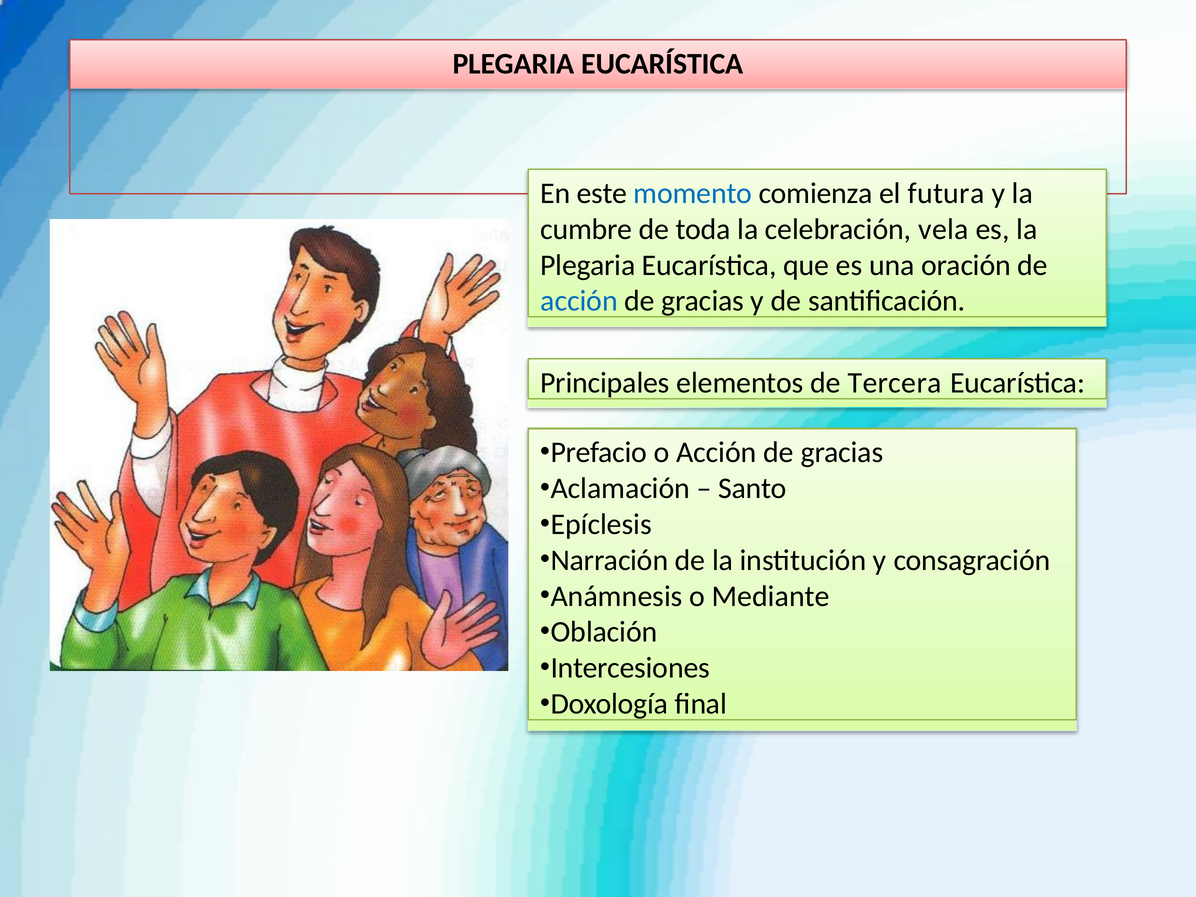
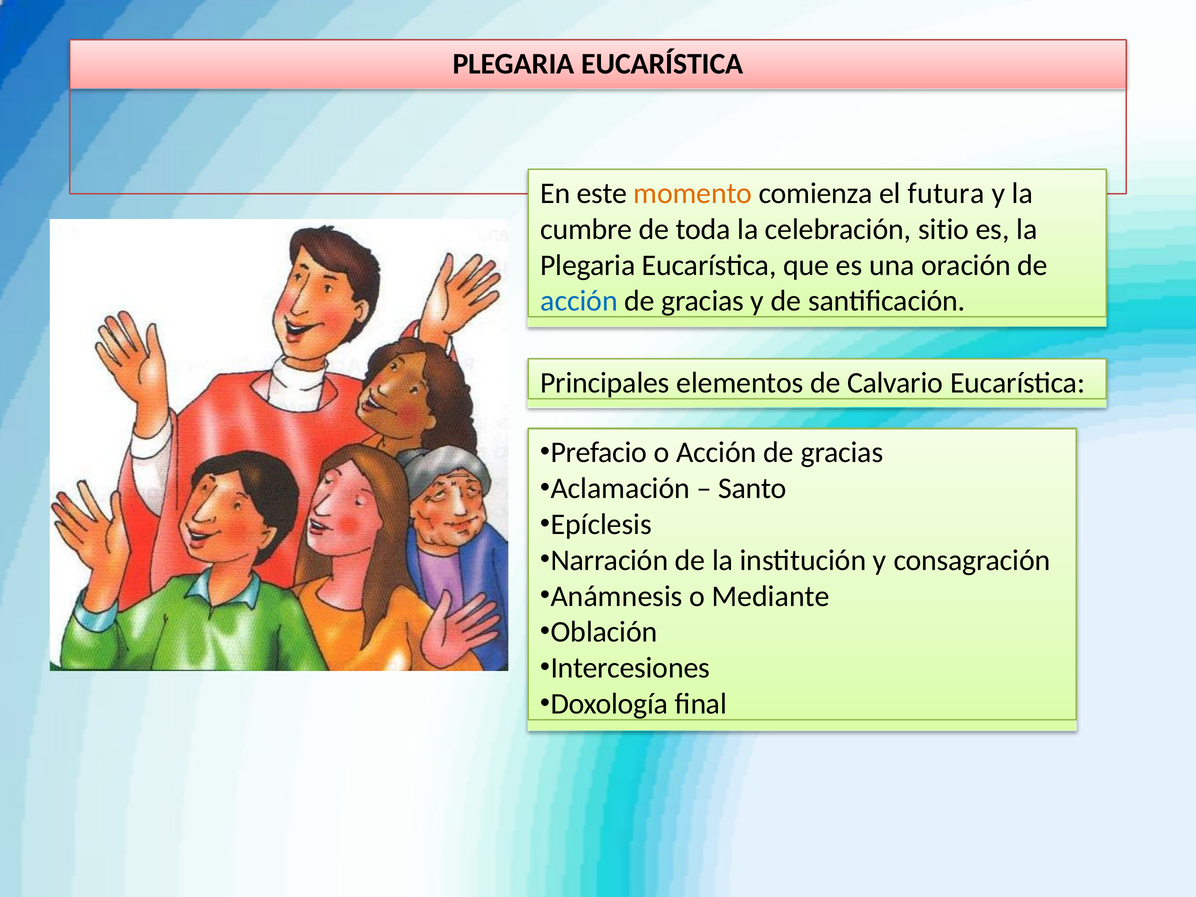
momento colour: blue -> orange
vela: vela -> sitio
Tercera: Tercera -> Calvario
